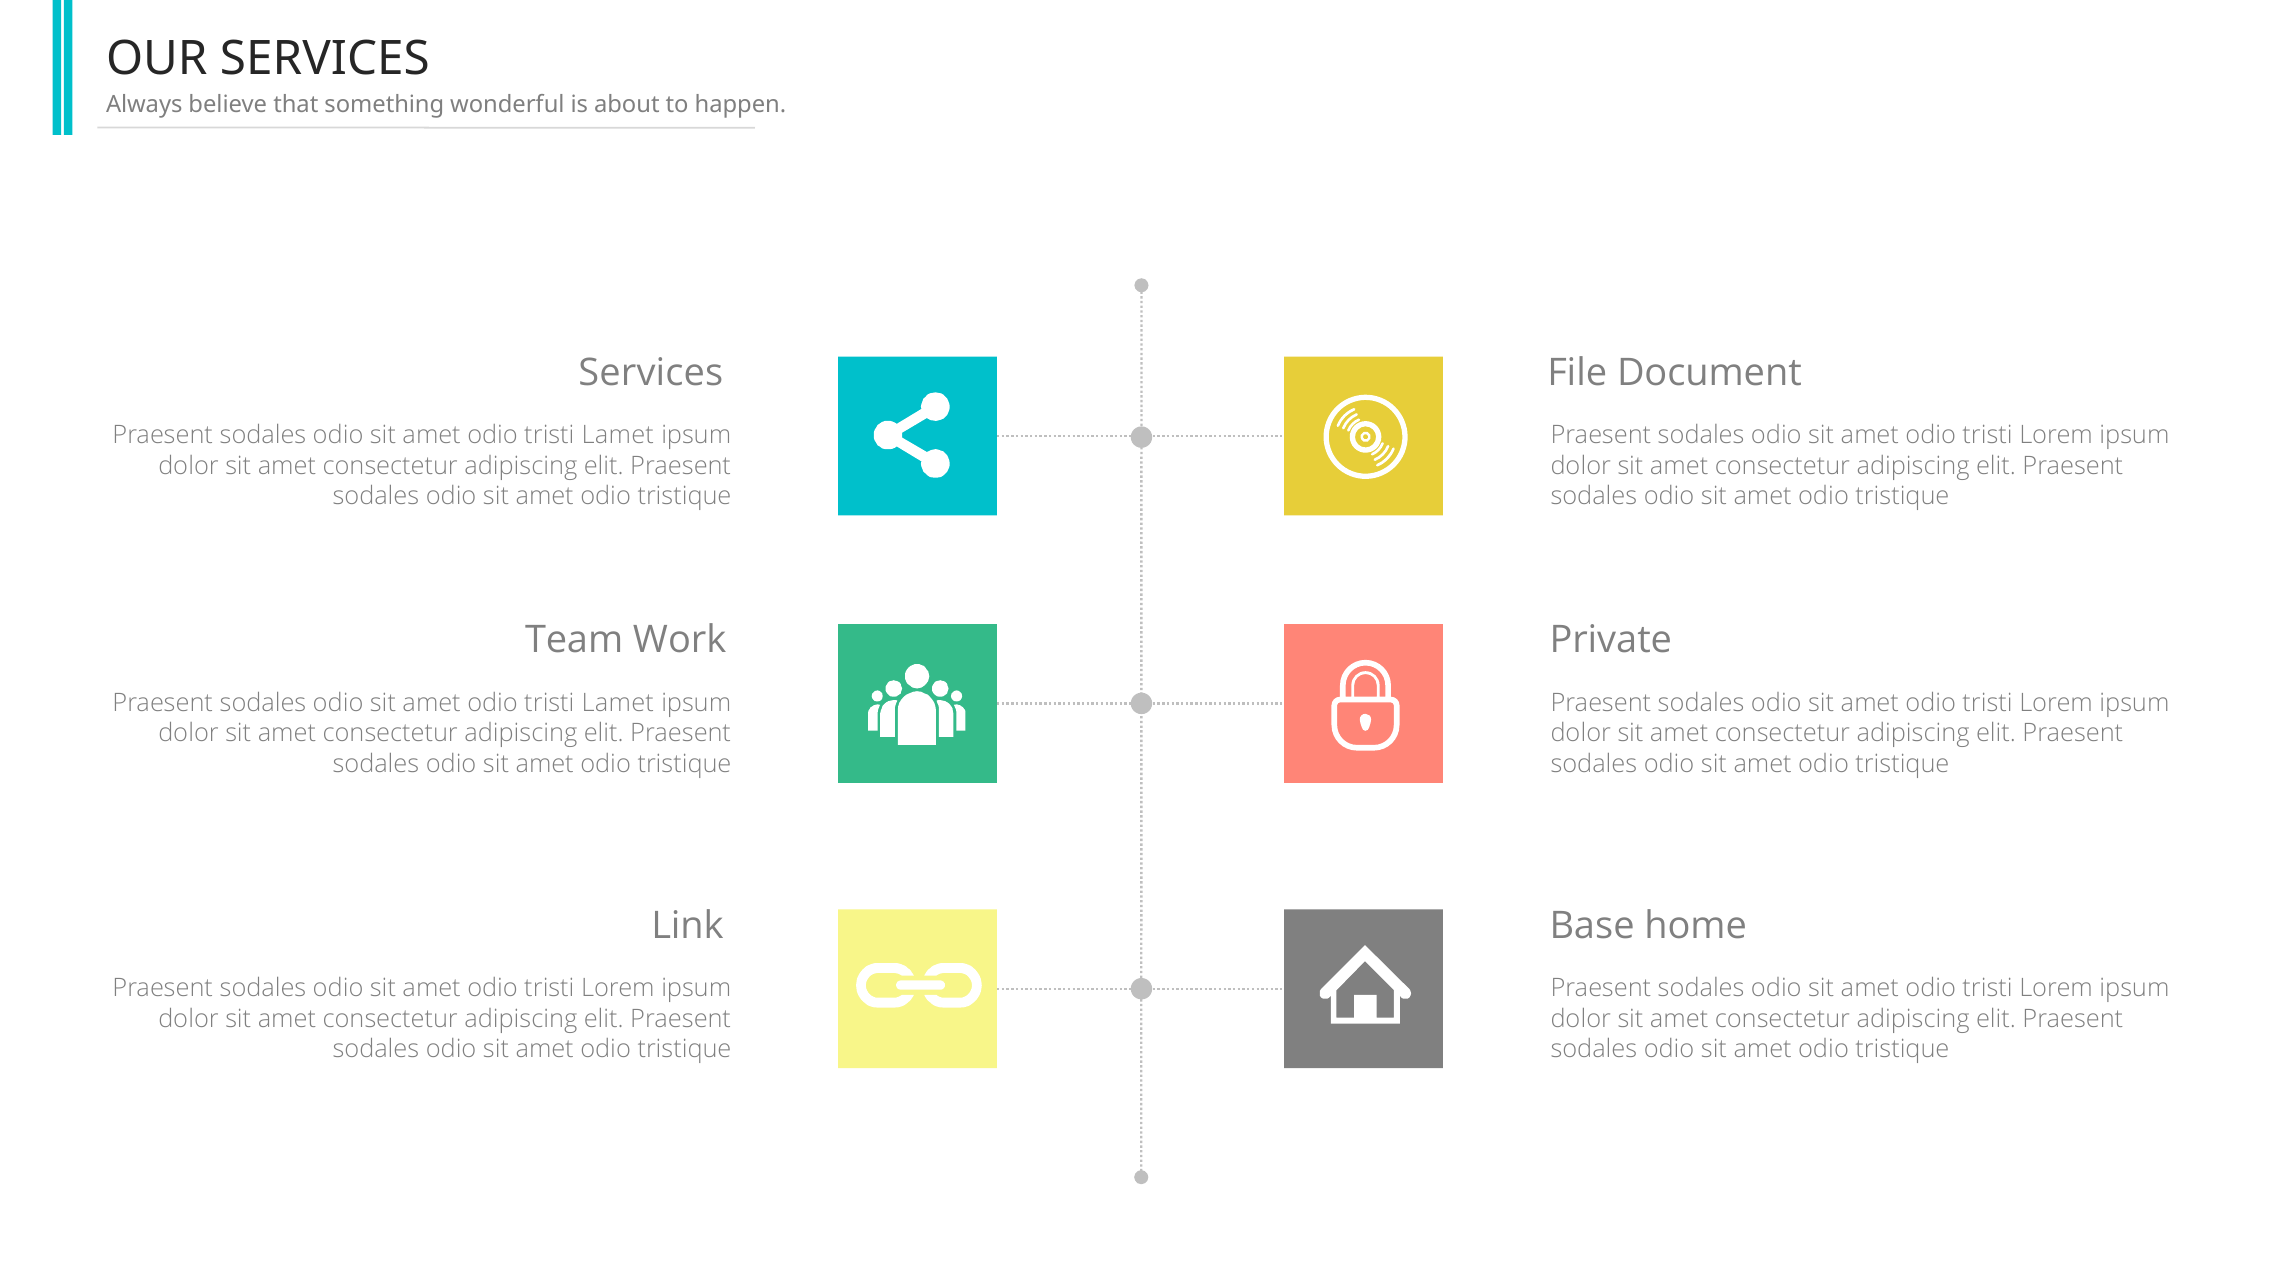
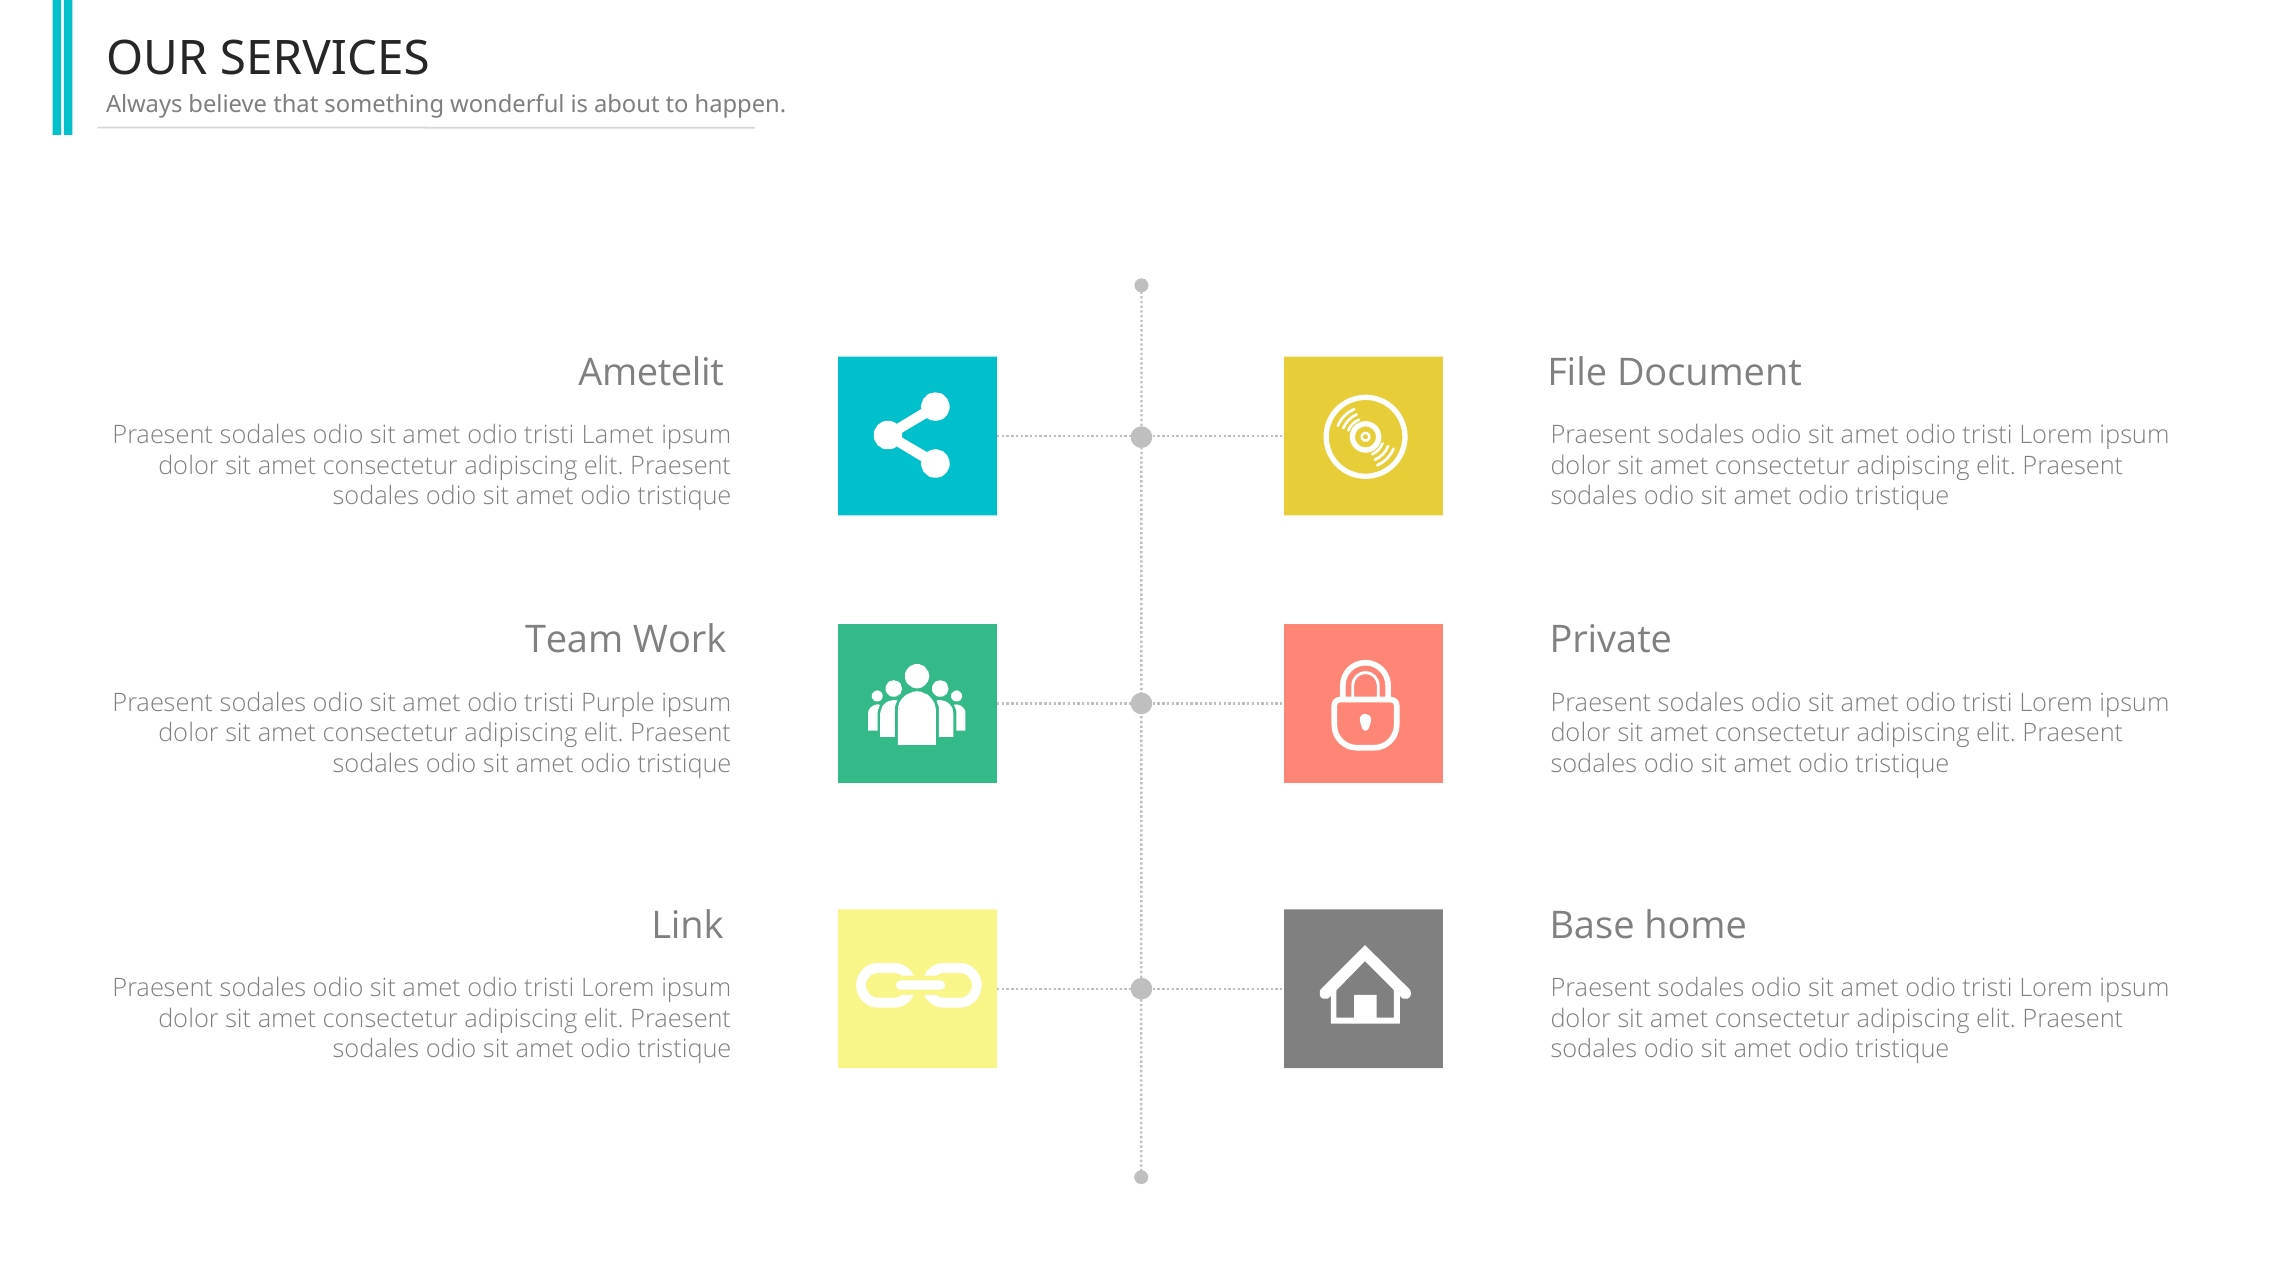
Services at (651, 373): Services -> Ametelit
Lamet at (618, 703): Lamet -> Purple
